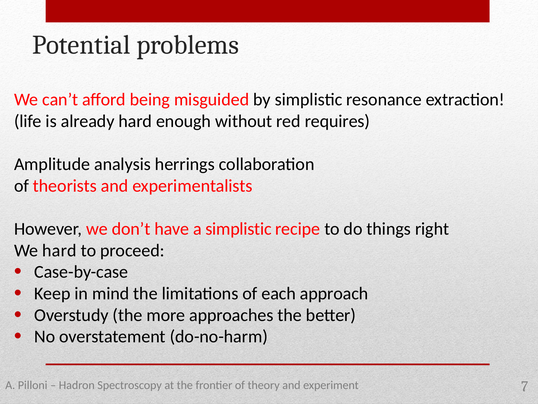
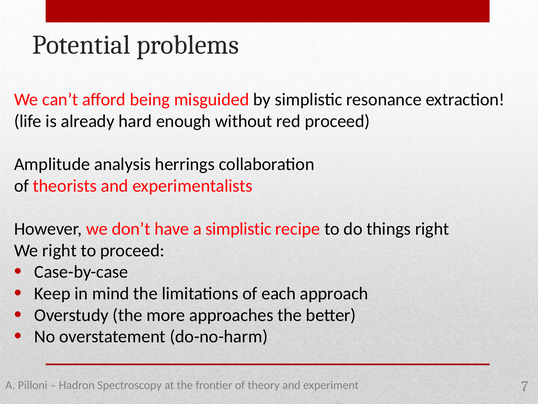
red requires: requires -> proceed
We hard: hard -> right
